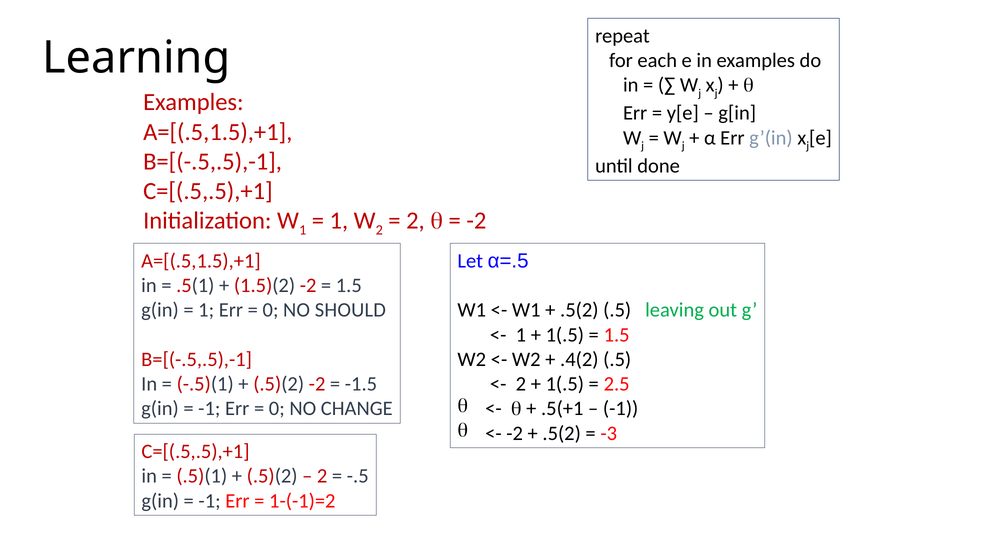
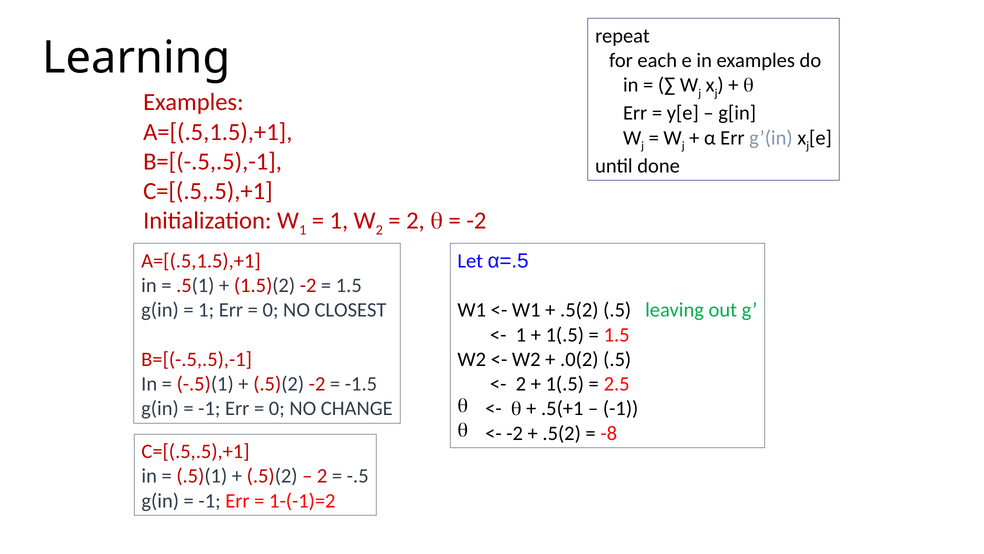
SHOULD: SHOULD -> CLOSEST
.4(2: .4(2 -> .0(2
-3: -3 -> -8
